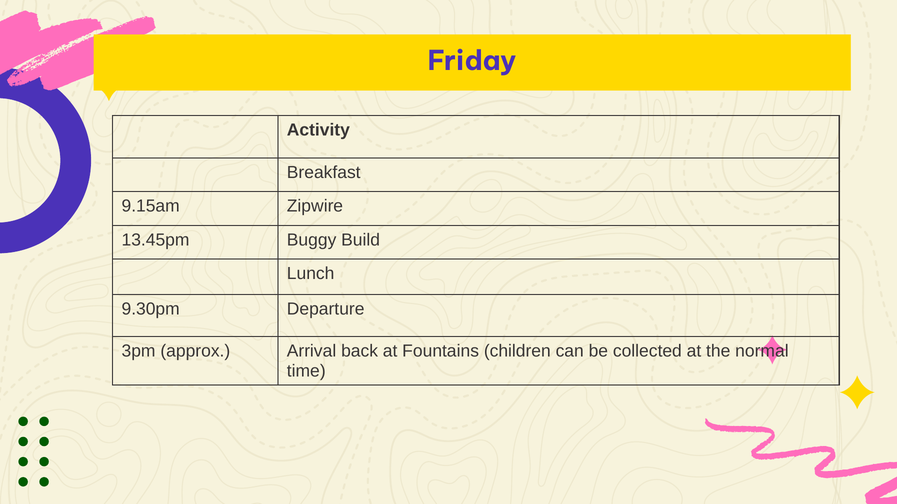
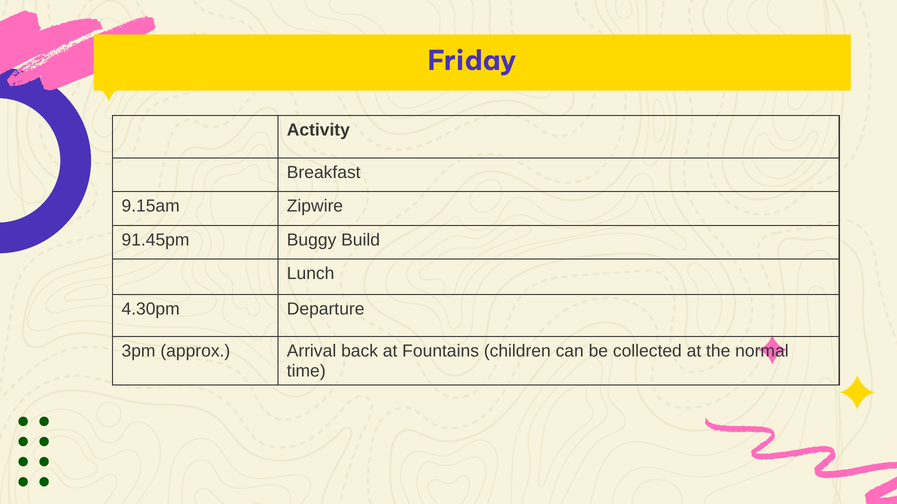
13.45pm: 13.45pm -> 91.45pm
9.30pm: 9.30pm -> 4.30pm
